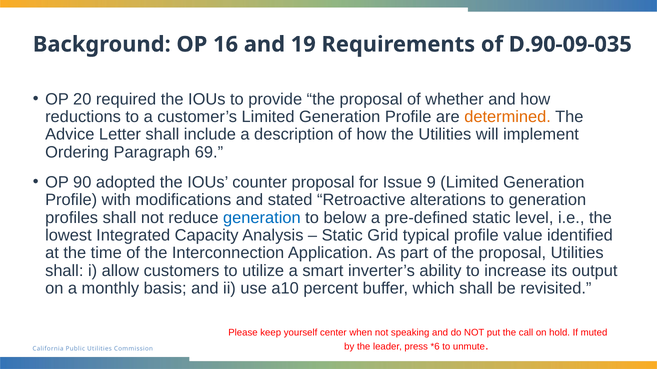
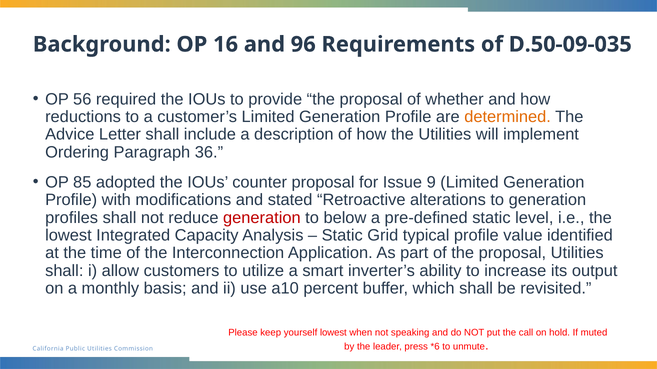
19: 19 -> 96
D.90-09-035: D.90-09-035 -> D.50-09-035
20: 20 -> 56
69: 69 -> 36
90: 90 -> 85
generation at (262, 218) colour: blue -> red
yourself center: center -> lowest
